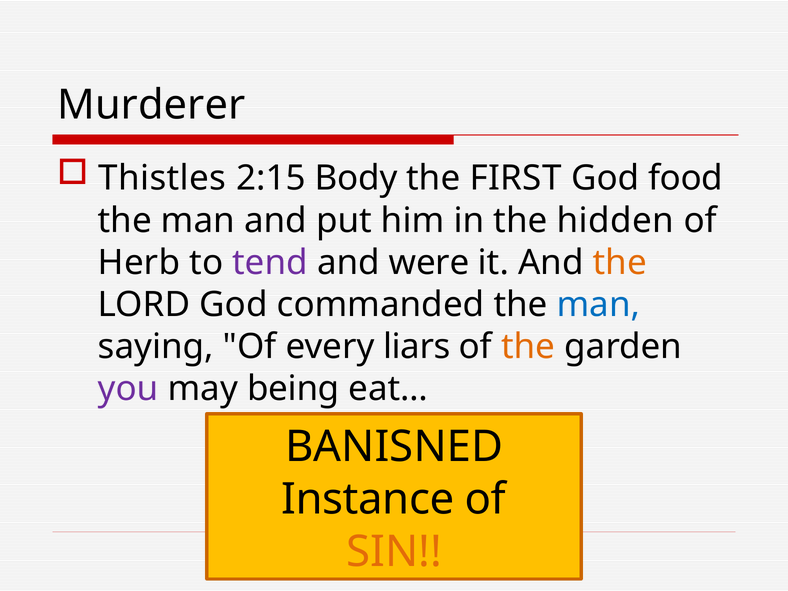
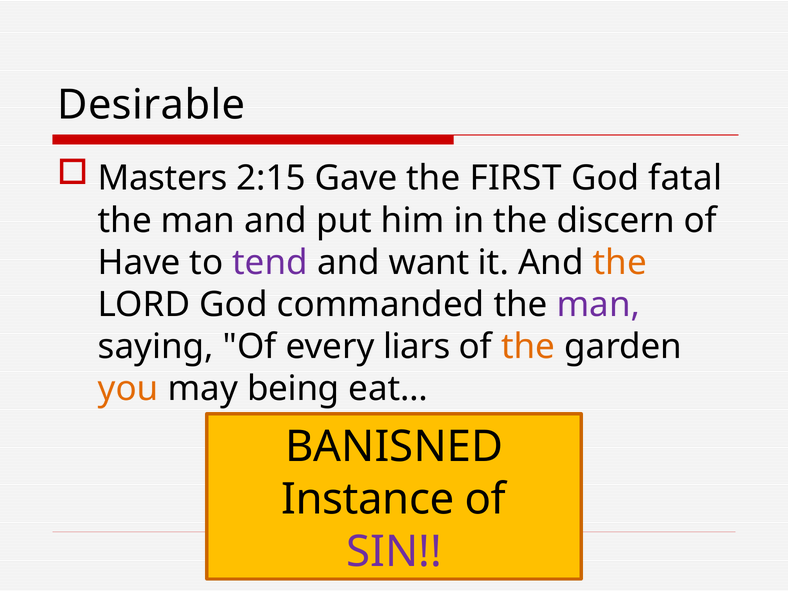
Murderer: Murderer -> Desirable
Thistles: Thistles -> Masters
Body: Body -> Gave
food: food -> fatal
hidden: hidden -> discern
Herb: Herb -> Have
were: were -> want
man at (598, 305) colour: blue -> purple
you colour: purple -> orange
SIN colour: orange -> purple
